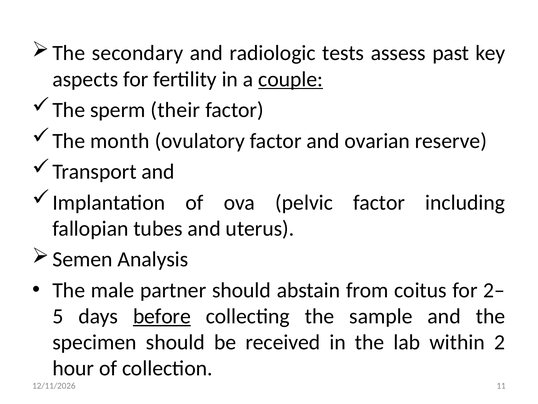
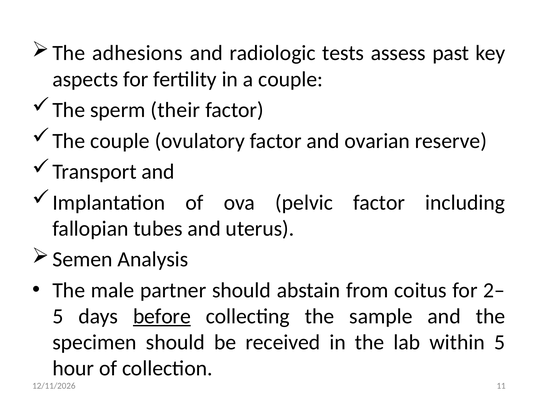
secondary: secondary -> adhesions
couple at (291, 79) underline: present -> none
The month: month -> couple
within 2: 2 -> 5
